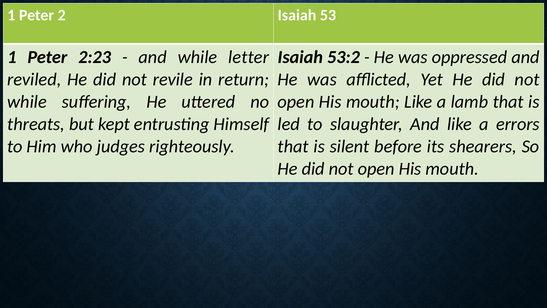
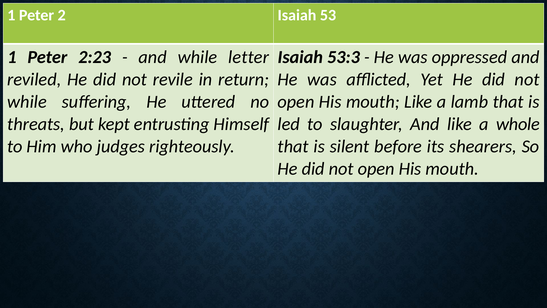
53:2: 53:2 -> 53:3
errors: errors -> whole
